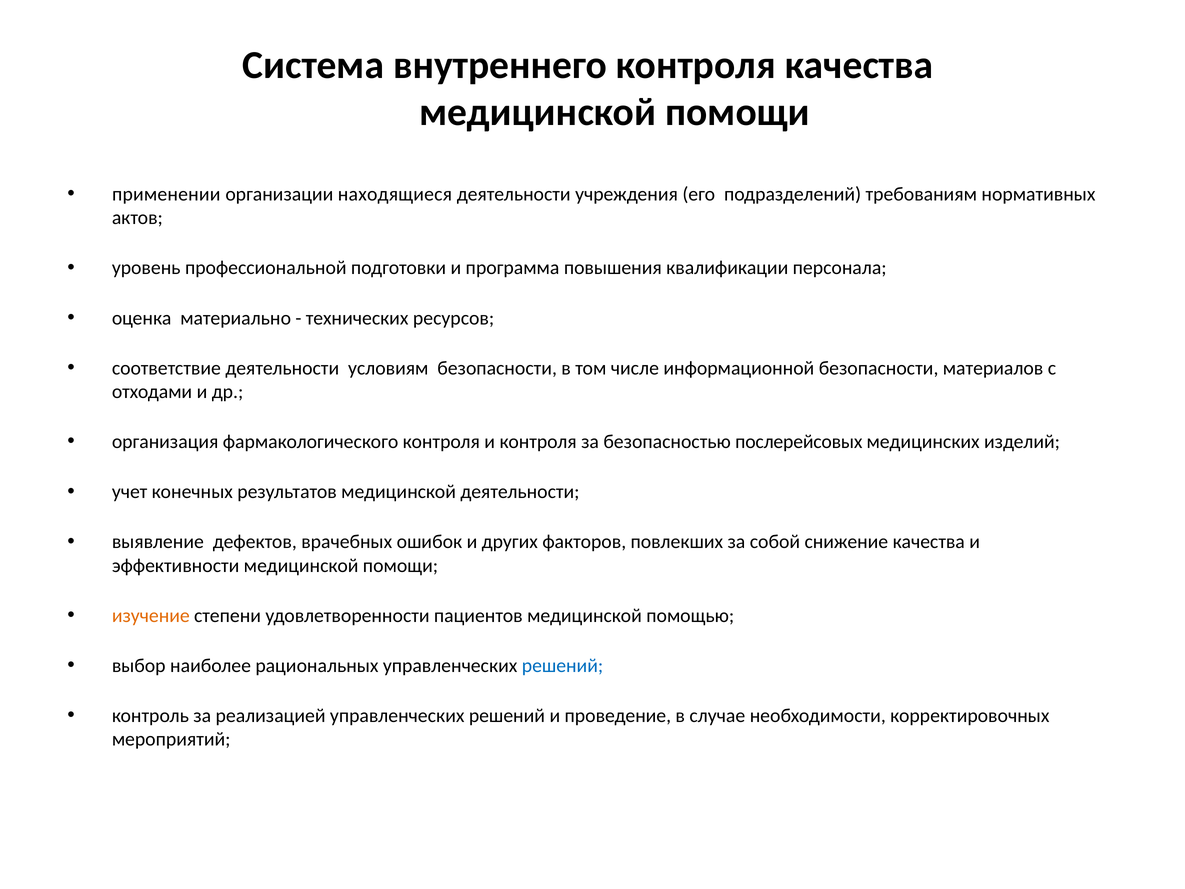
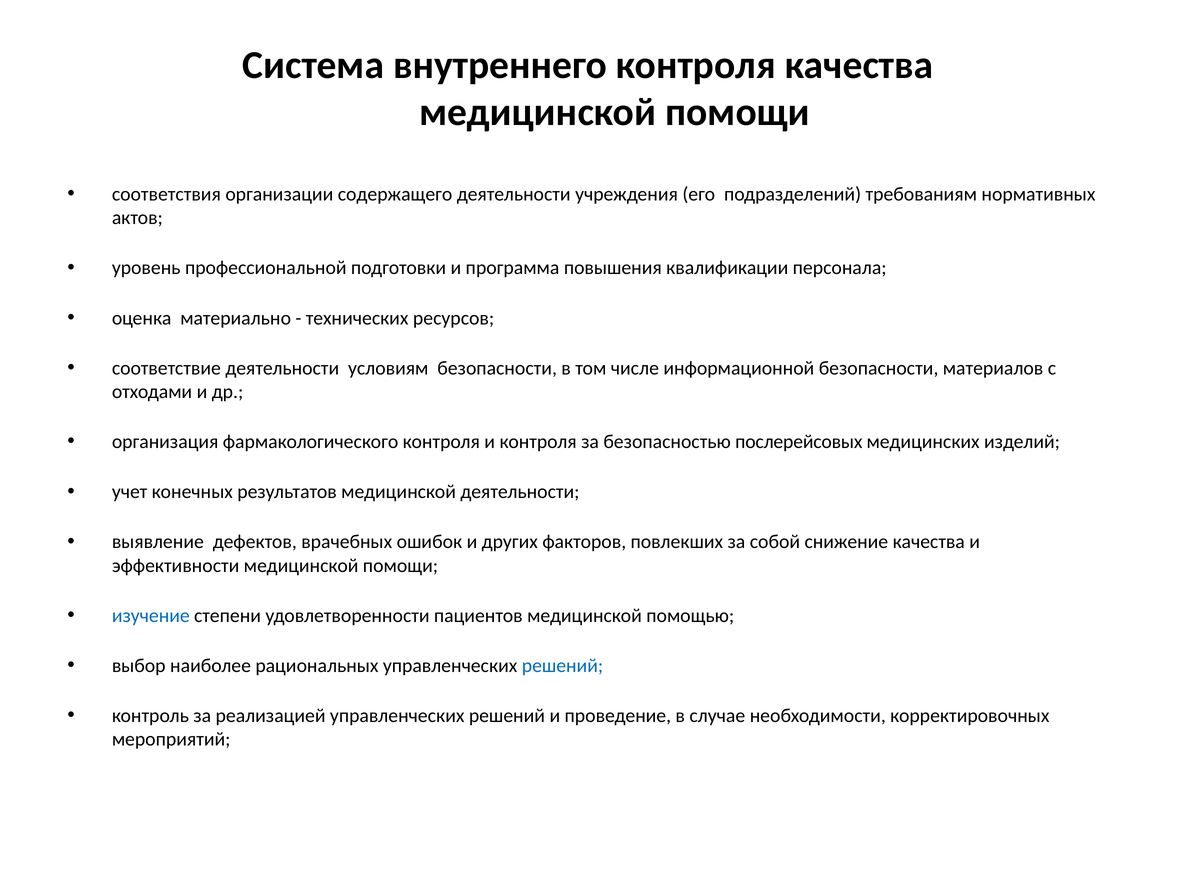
применении: применении -> соответствия
находящиеся: находящиеся -> содержащего
изучение colour: orange -> blue
